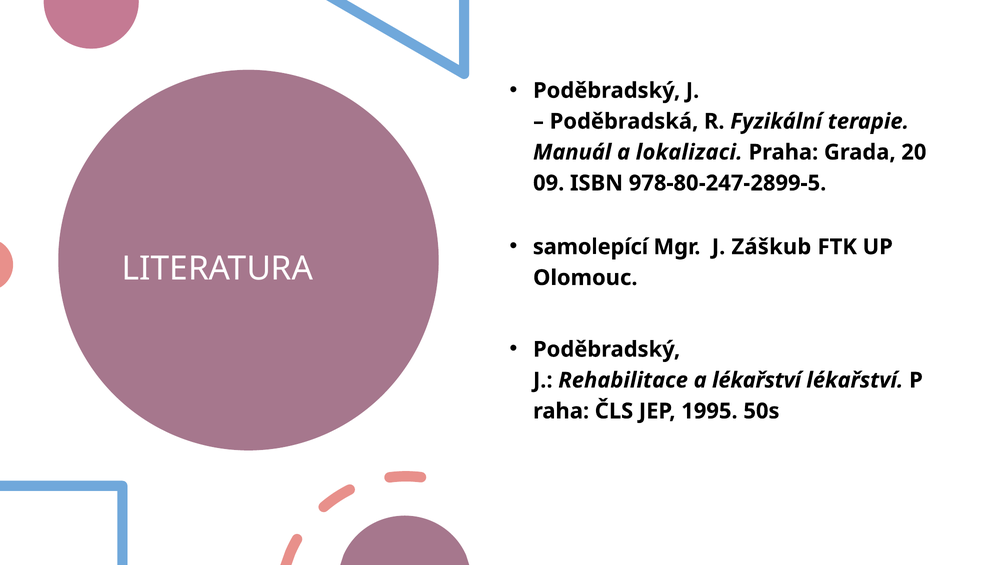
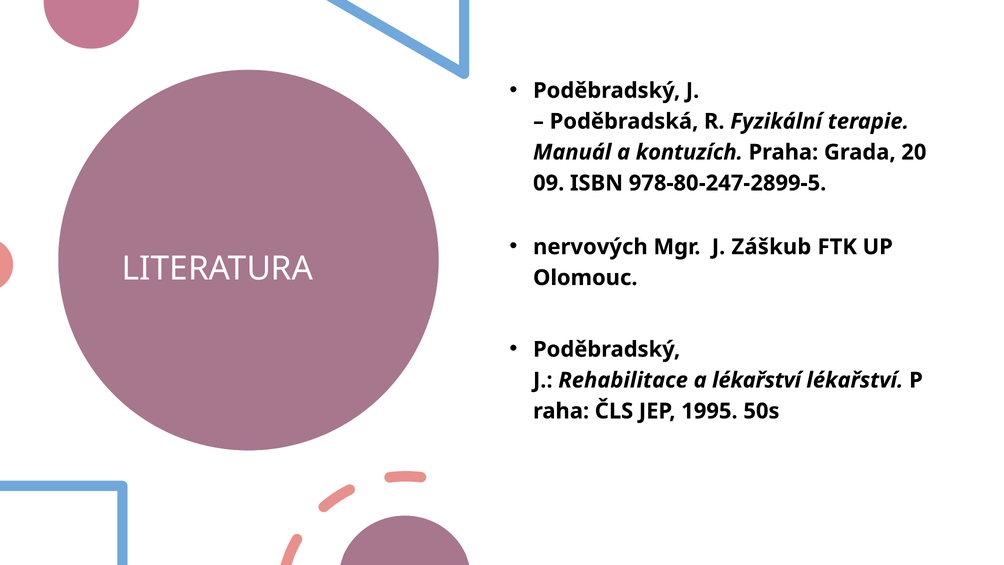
lokalizaci: lokalizaci -> kontuzích
samolepící: samolepící -> nervových
